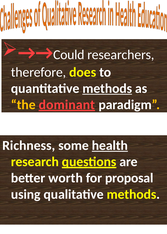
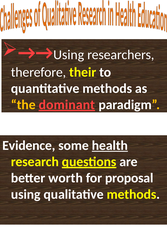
Could at (69, 55): Could -> Using
does: does -> their
methods at (107, 88) underline: present -> none
Richness: Richness -> Evidence
